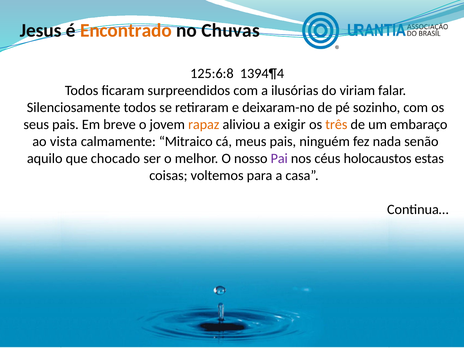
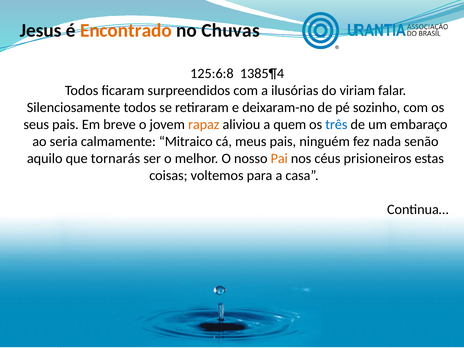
1394¶4: 1394¶4 -> 1385¶4
exigir: exigir -> quem
três colour: orange -> blue
vista: vista -> seria
chocado: chocado -> tornarás
Pai colour: purple -> orange
holocaustos: holocaustos -> prisioneiros
